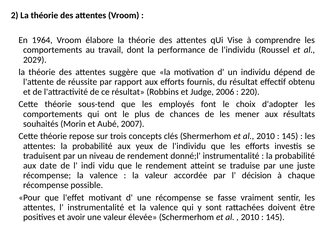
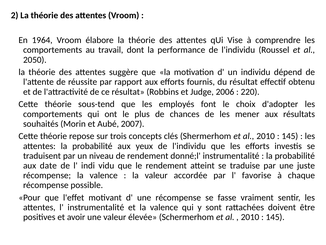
2029: 2029 -> 2050
décision: décision -> favorise
